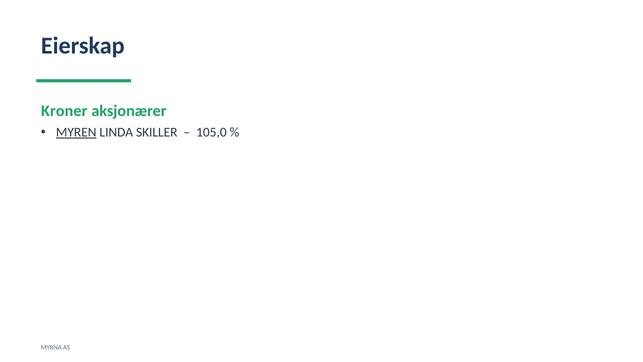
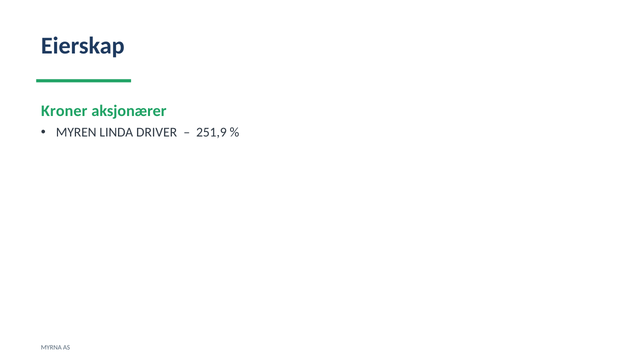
MYREN underline: present -> none
SKILLER: SKILLER -> DRIVER
105,0: 105,0 -> 251,9
